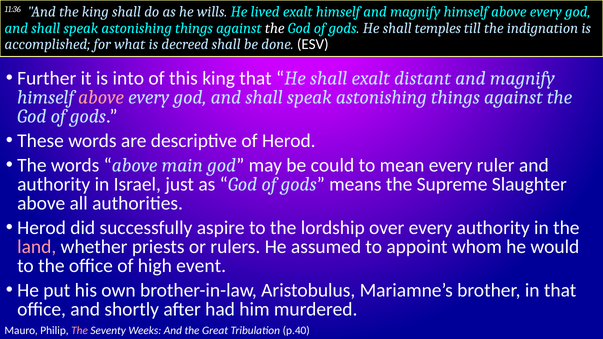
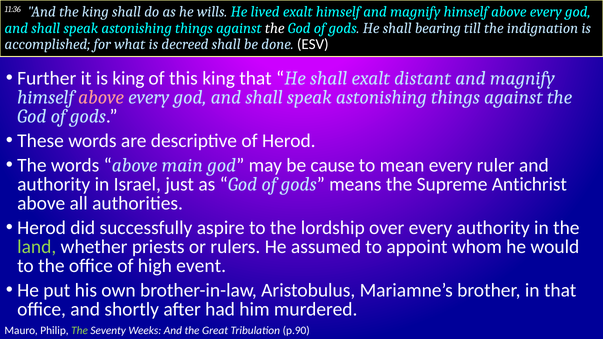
temples: temples -> bearing
is into: into -> king
could: could -> cause
Slaughter: Slaughter -> Antichrist
land colour: pink -> light green
The at (80, 331) colour: pink -> light green
p.40: p.40 -> p.90
